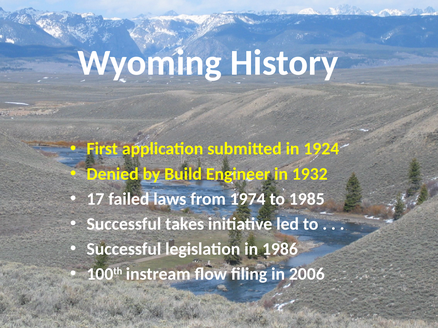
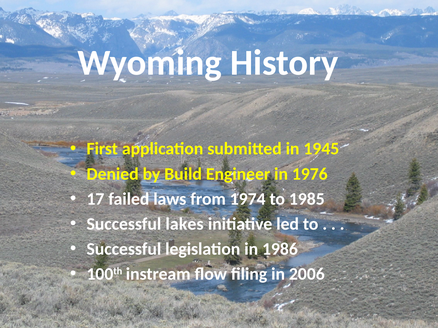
1924: 1924 -> 1945
1932: 1932 -> 1976
takes: takes -> lakes
